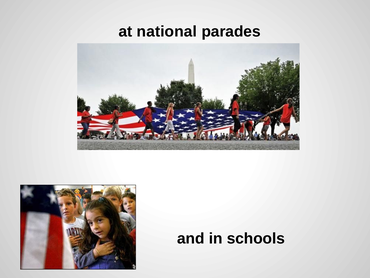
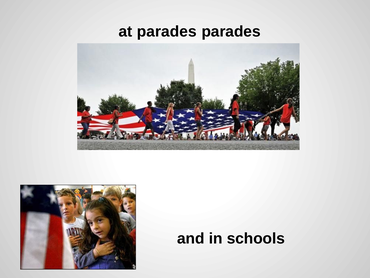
at national: national -> parades
